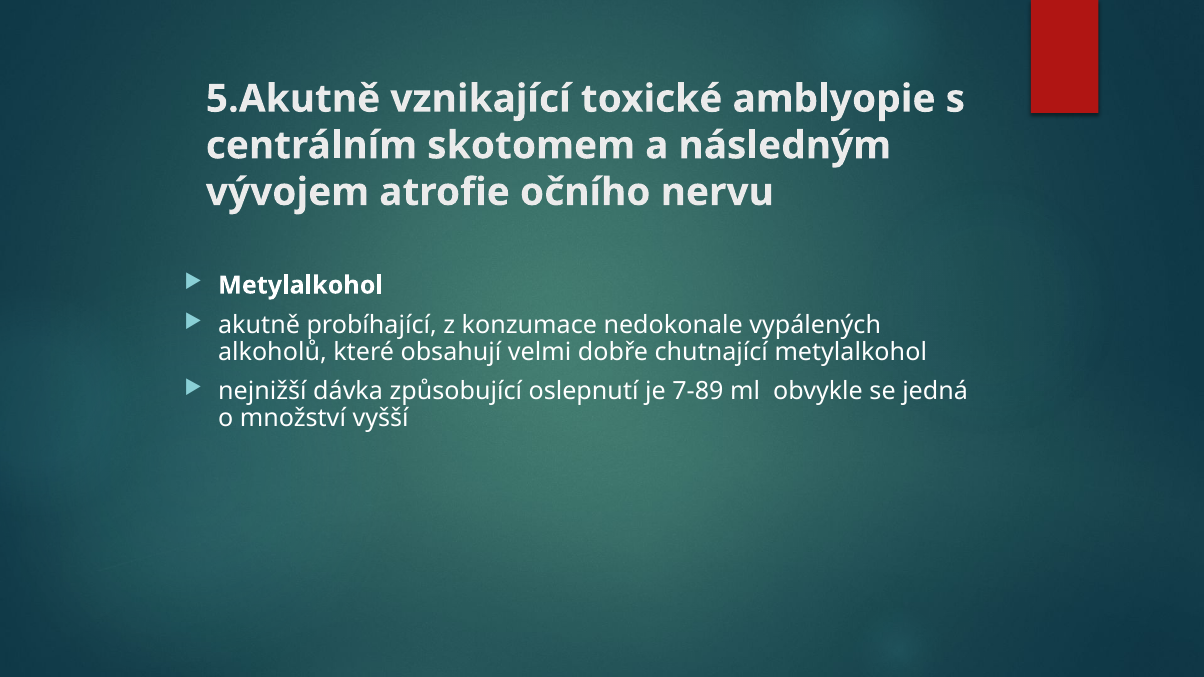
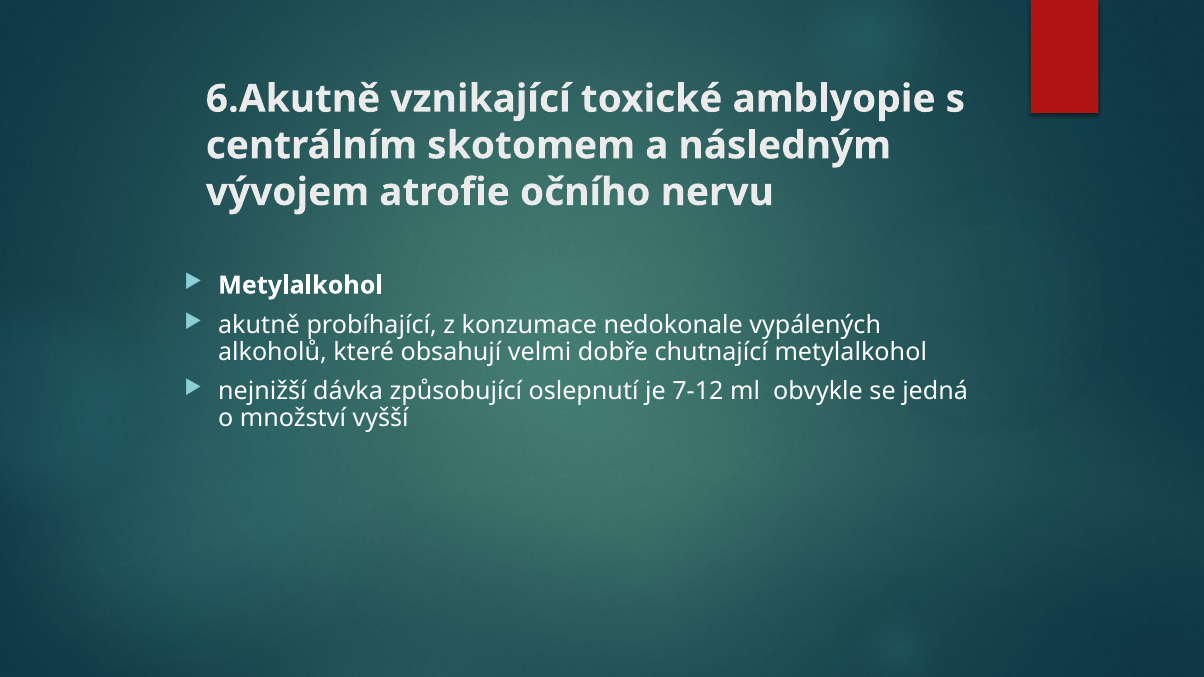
5.Akutně: 5.Akutně -> 6.Akutně
7-89: 7-89 -> 7-12
